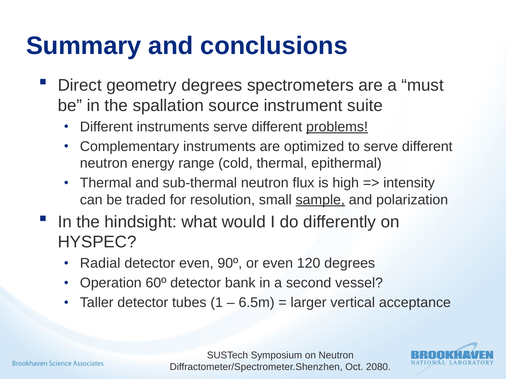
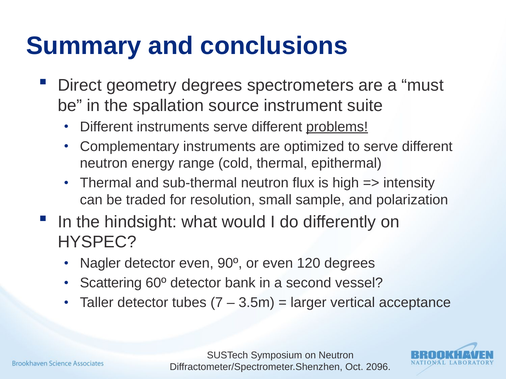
sample underline: present -> none
Radial: Radial -> Nagler
Operation: Operation -> Scattering
1: 1 -> 7
6.5m: 6.5m -> 3.5m
2080: 2080 -> 2096
